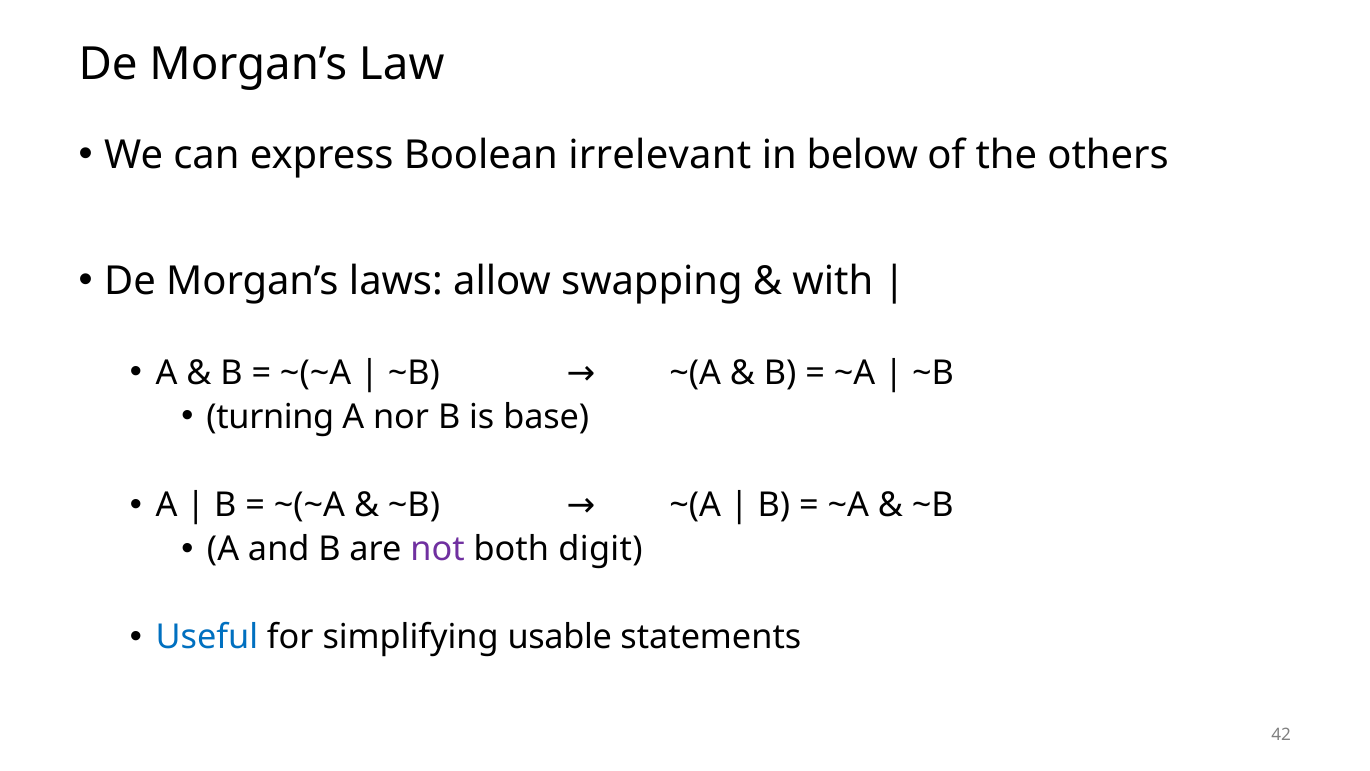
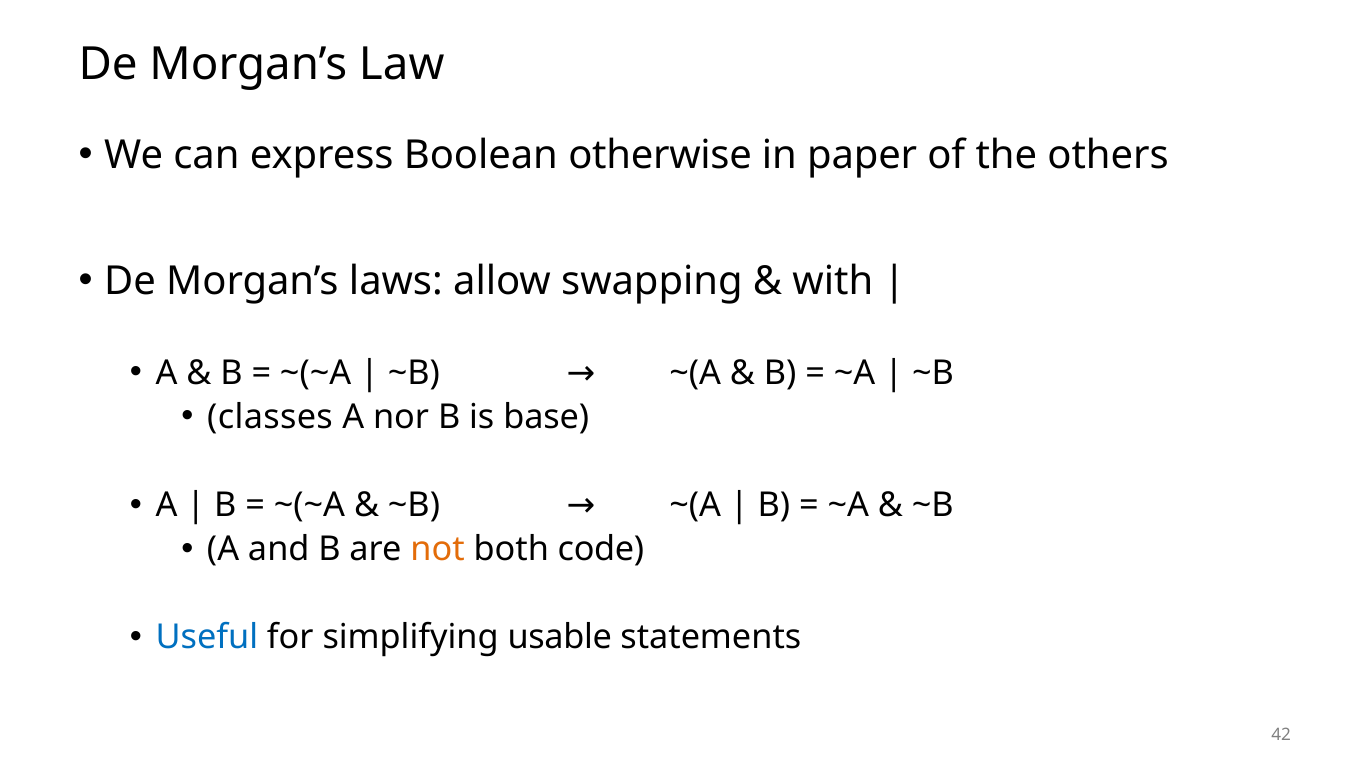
irrelevant: irrelevant -> otherwise
below: below -> paper
turning: turning -> classes
not colour: purple -> orange
digit: digit -> code
